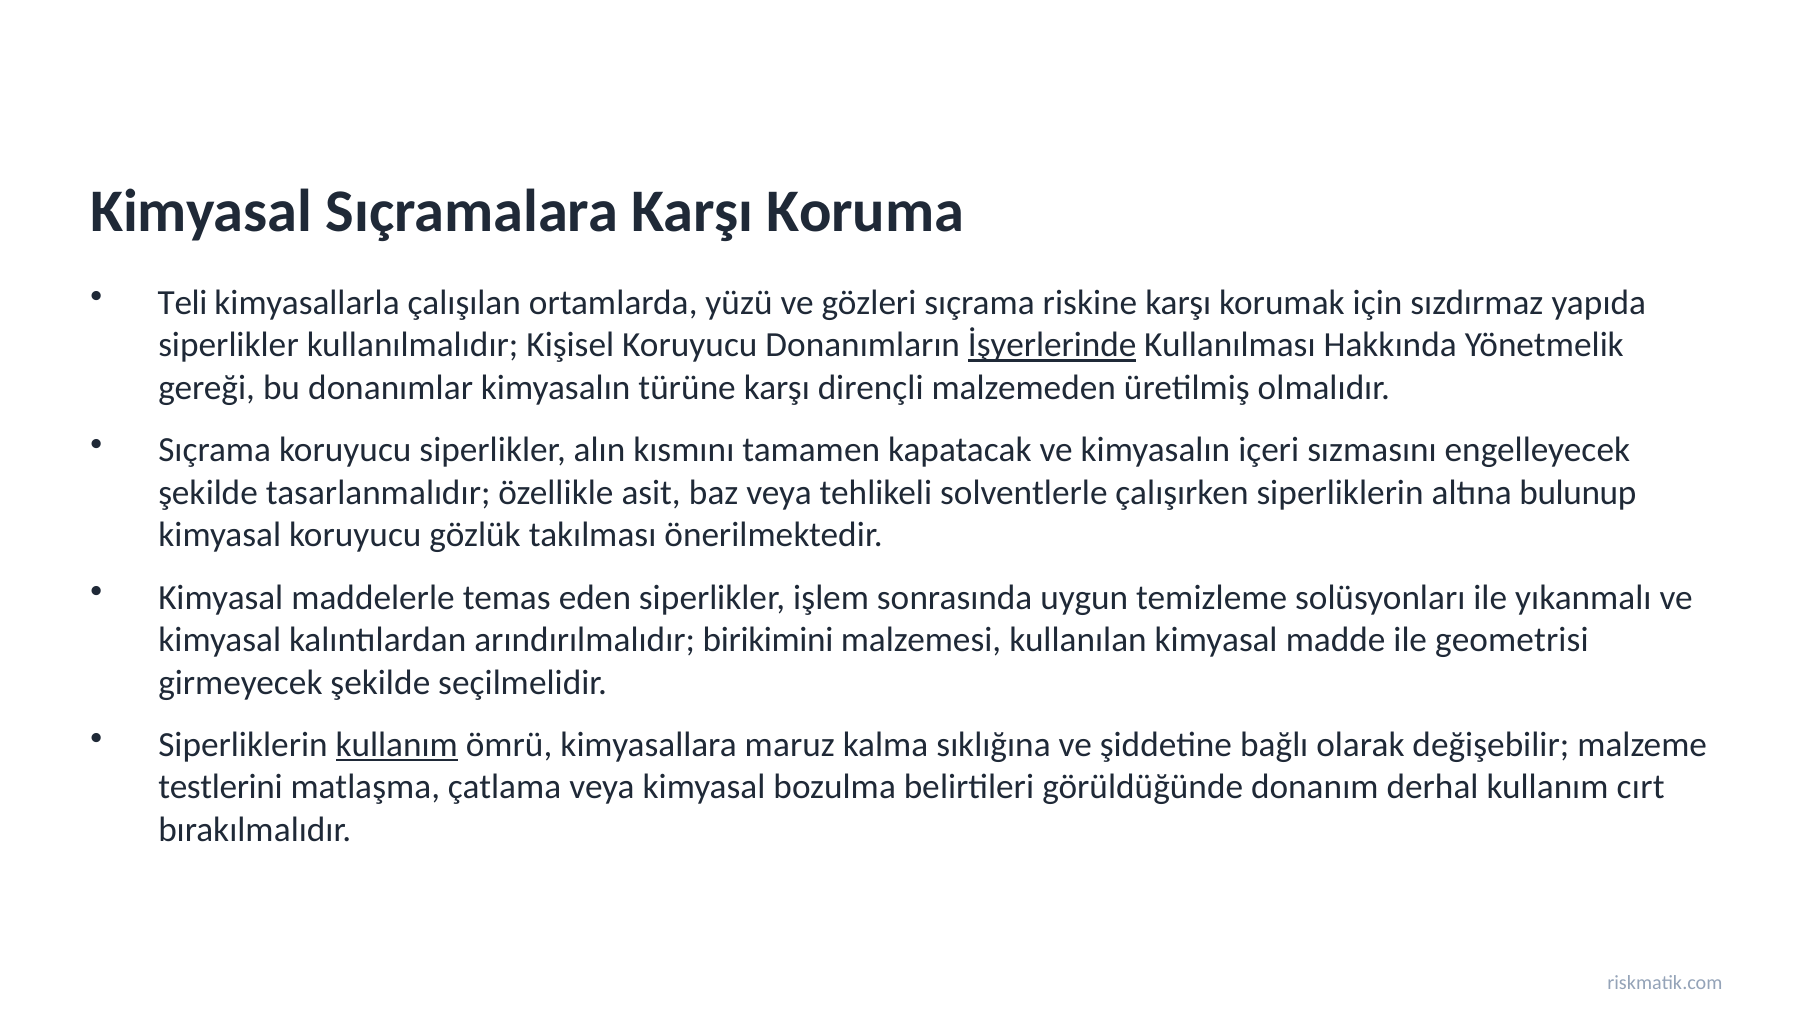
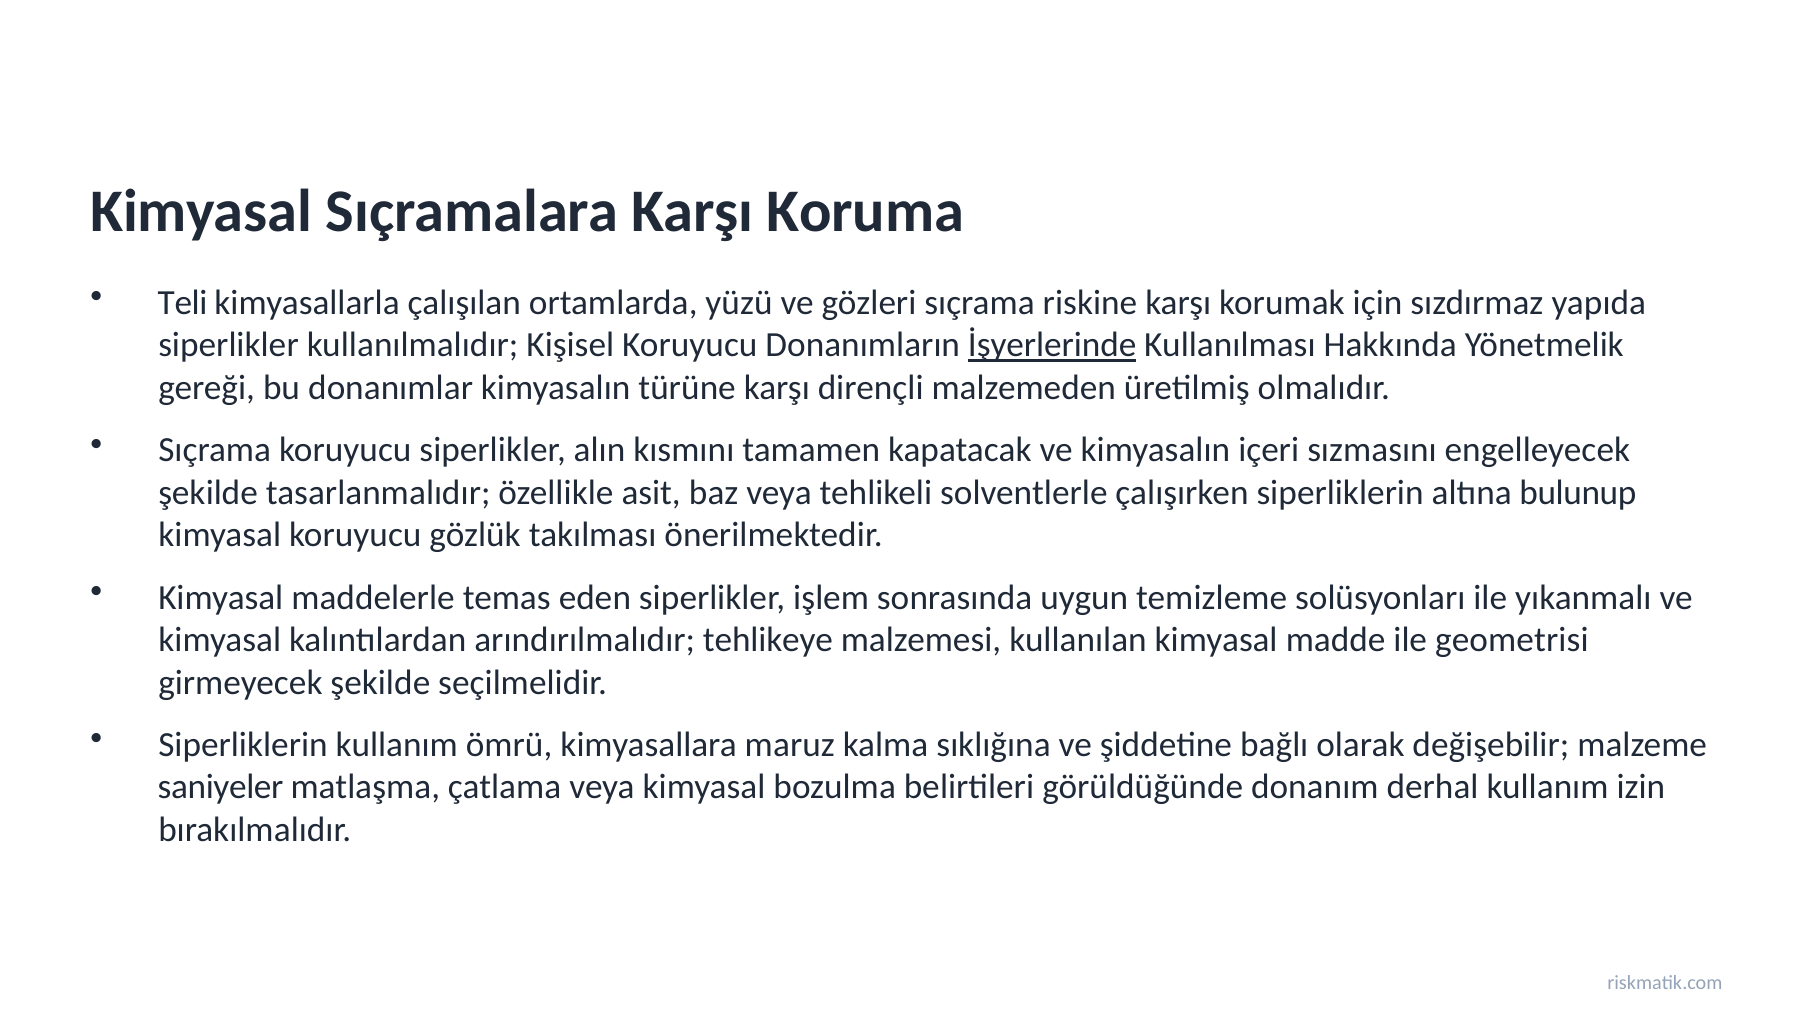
birikimini: birikimini -> tehlikeye
kullanım at (397, 745) underline: present -> none
testlerini: testlerini -> saniyeler
cırt: cırt -> izin
